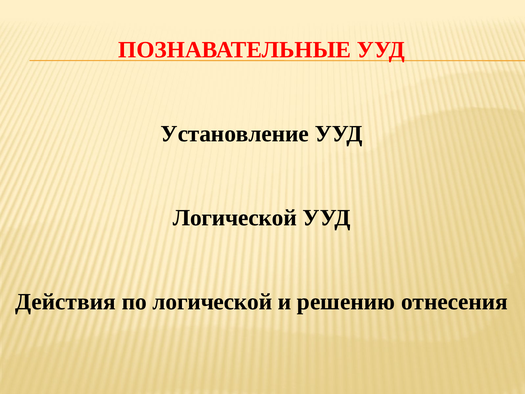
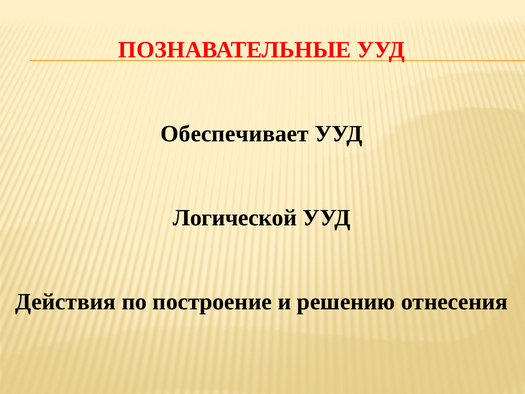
Установление: Установление -> Обеспечивает
по логической: логической -> построение
